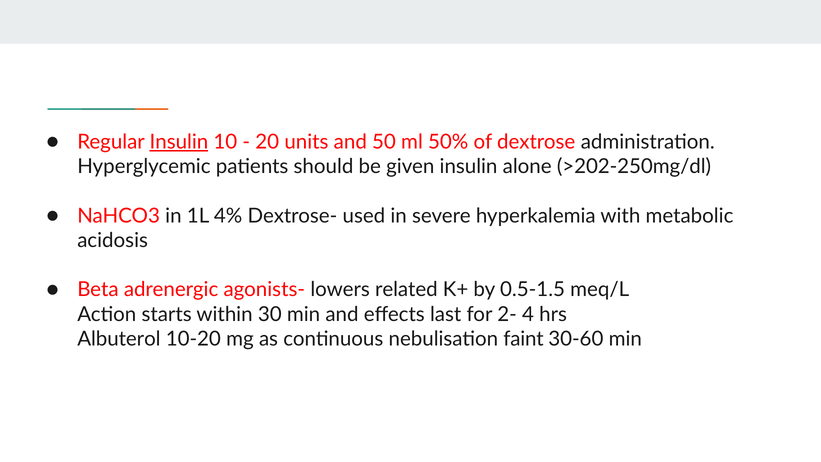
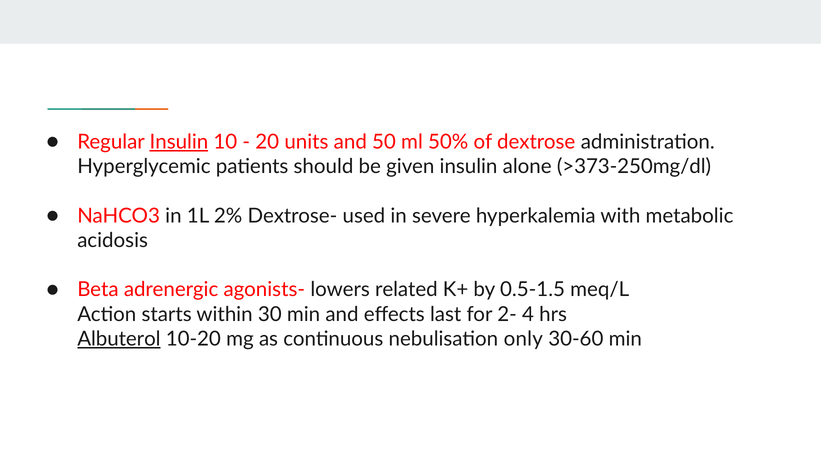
>202-250mg/dl: >202-250mg/dl -> >373-250mg/dl
4%: 4% -> 2%
Albuterol underline: none -> present
faint: faint -> only
